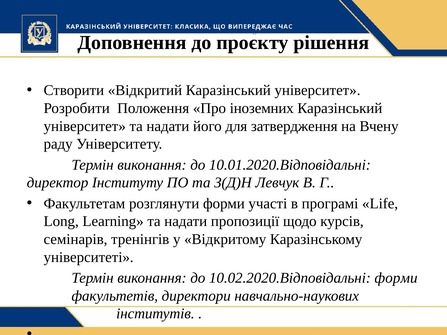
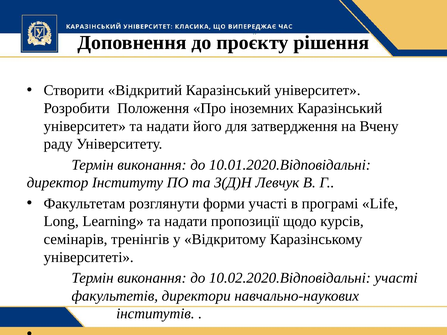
10.02.2020.Відповідальні форми: форми -> участі
